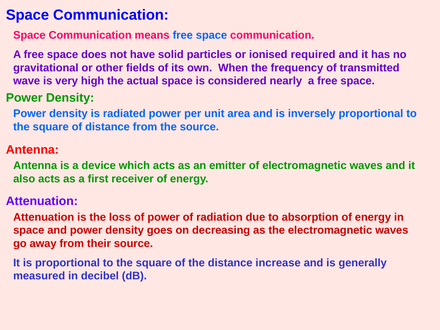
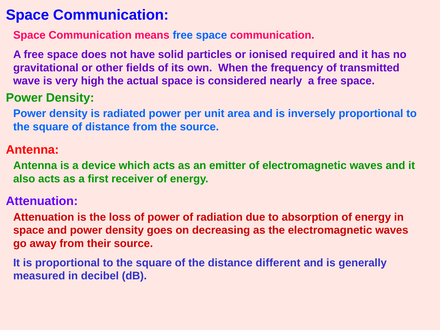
increase: increase -> different
